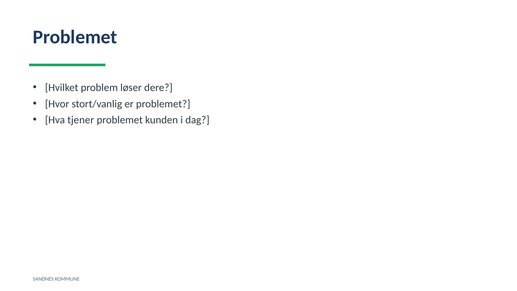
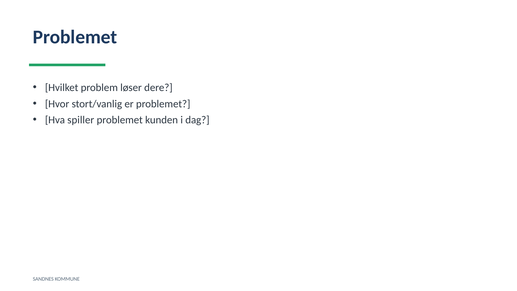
tjener: tjener -> spiller
